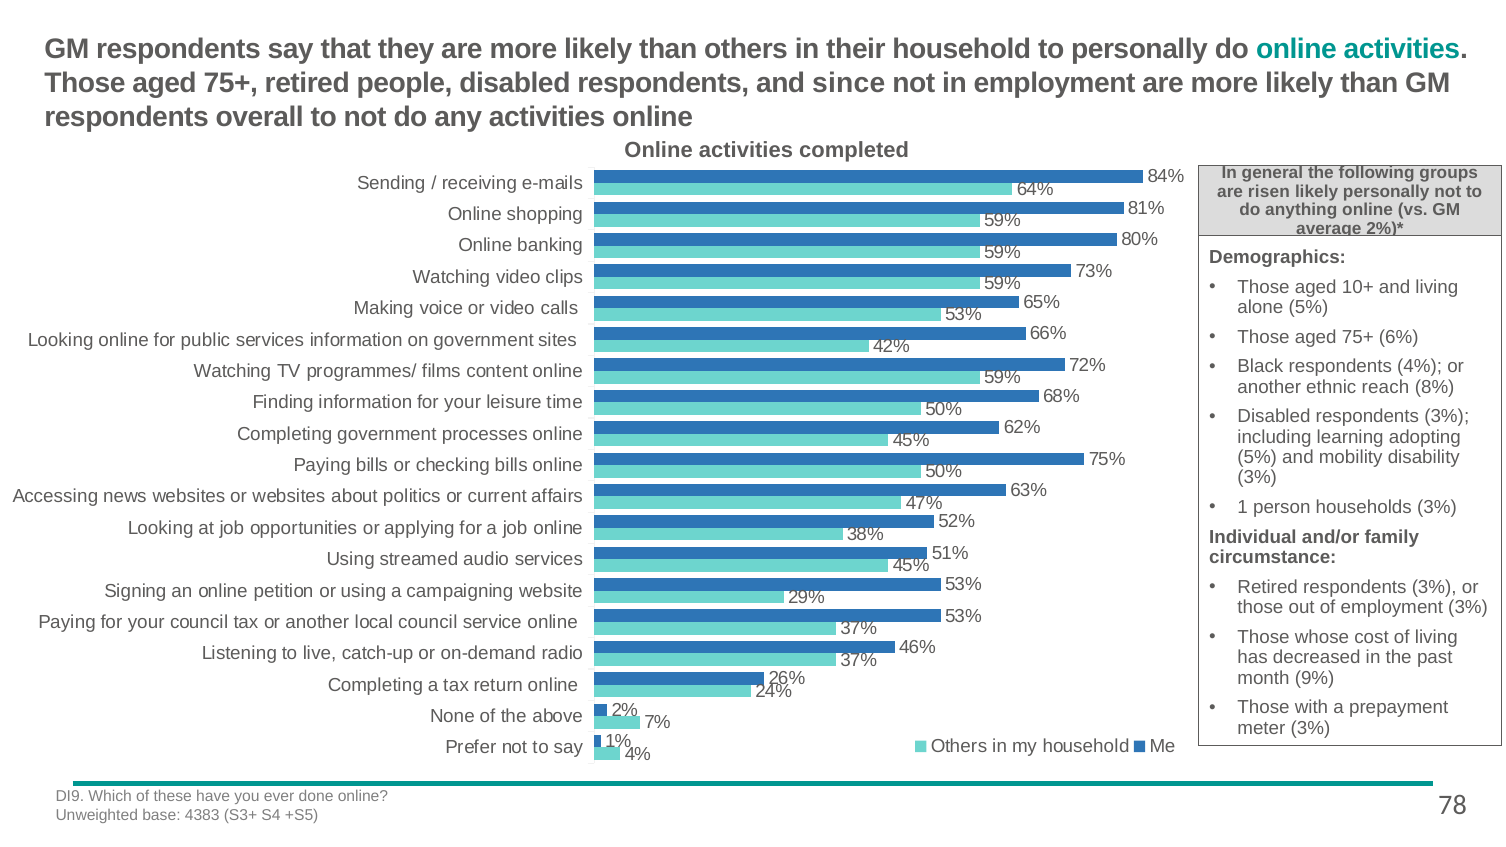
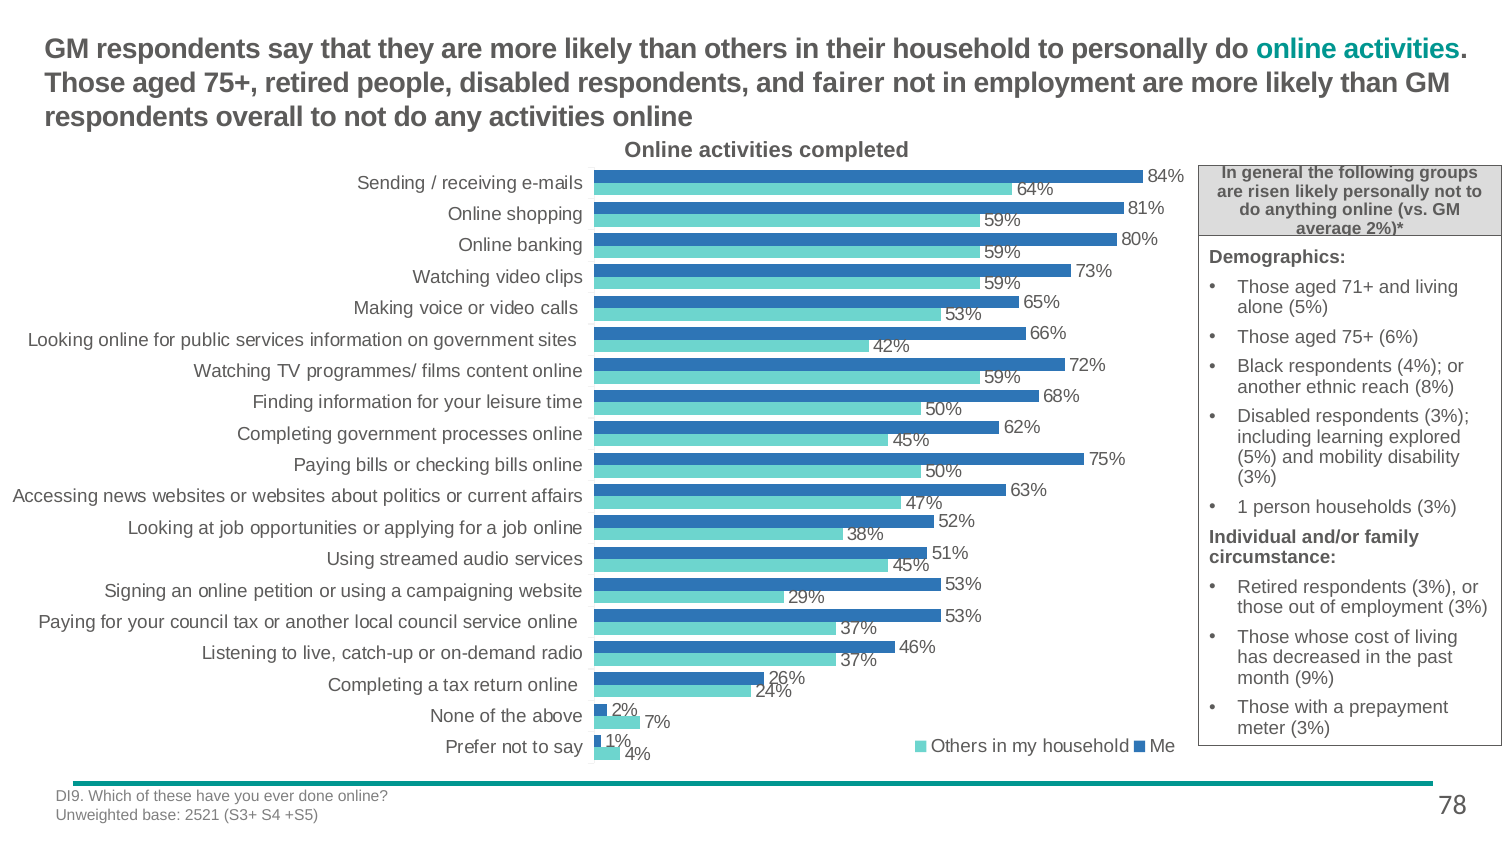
since: since -> fairer
10+: 10+ -> 71+
adopting: adopting -> explored
4383: 4383 -> 2521
